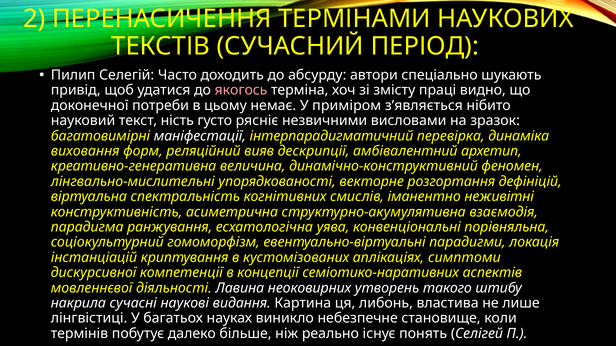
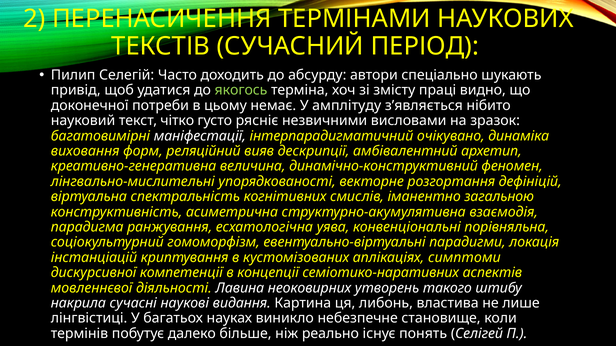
якогось colour: pink -> light green
приміром: приміром -> амплітуду
ність: ність -> чітко
перевірка: перевірка -> очікувано
неживітні: неживітні -> загальною
